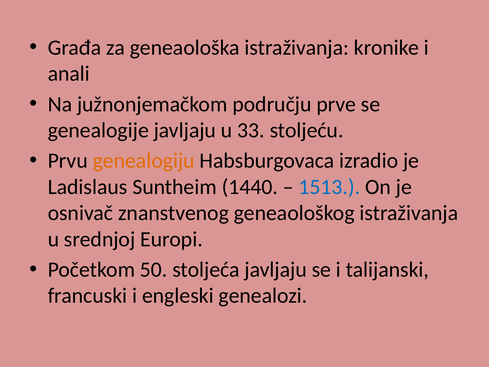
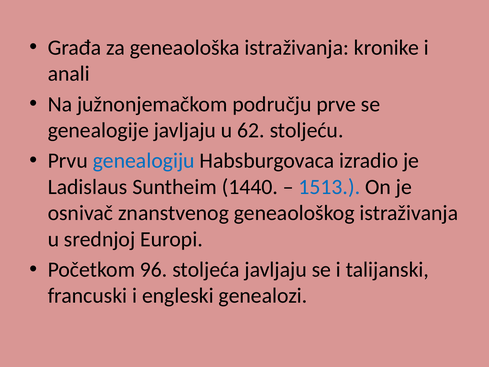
33: 33 -> 62
genealogiju colour: orange -> blue
50: 50 -> 96
